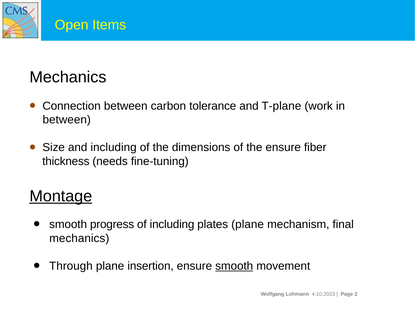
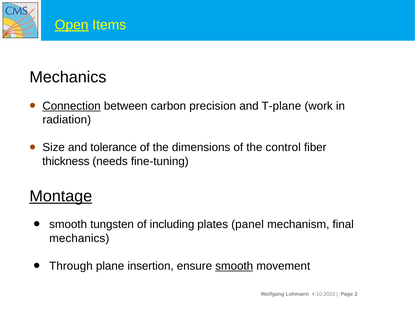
Open underline: none -> present
Connection underline: none -> present
tolerance: tolerance -> precision
between at (67, 120): between -> radiation
and including: including -> tolerance
the ensure: ensure -> control
progress: progress -> tungsten
plates plane: plane -> panel
